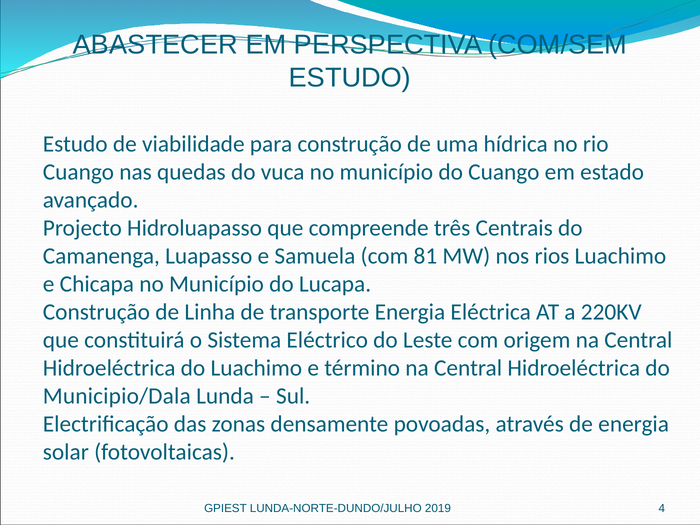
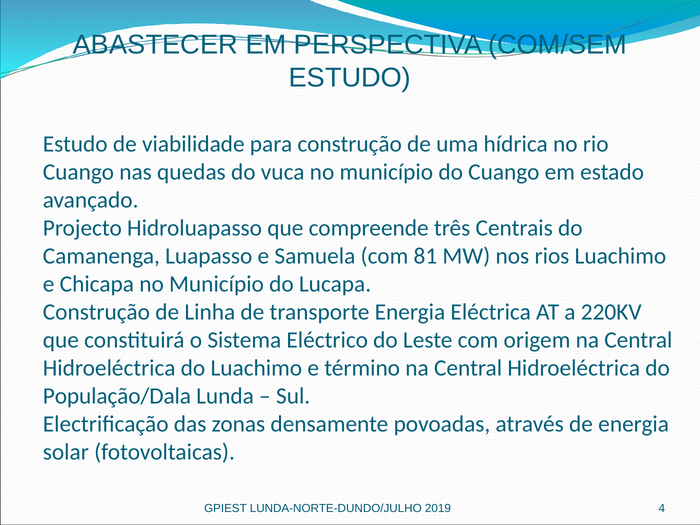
Municipio/Dala: Municipio/Dala -> População/Dala
